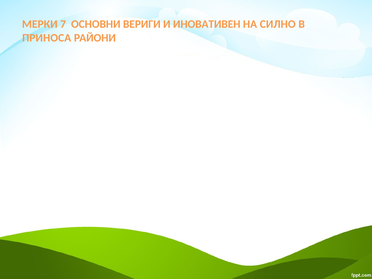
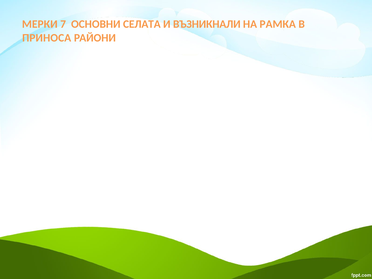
ВЕРИГИ: ВЕРИГИ -> СЕЛАТА
ИНОВАТИВЕН: ИНОВАТИВЕН -> ВЪЗНИКНАЛИ
СИЛНО: СИЛНО -> РАМКА
